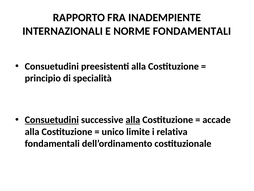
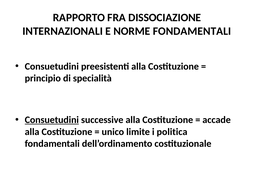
INADEMPIENTE: INADEMPIENTE -> DISSOCIAZIONE
alla at (133, 120) underline: present -> none
relativa: relativa -> politica
